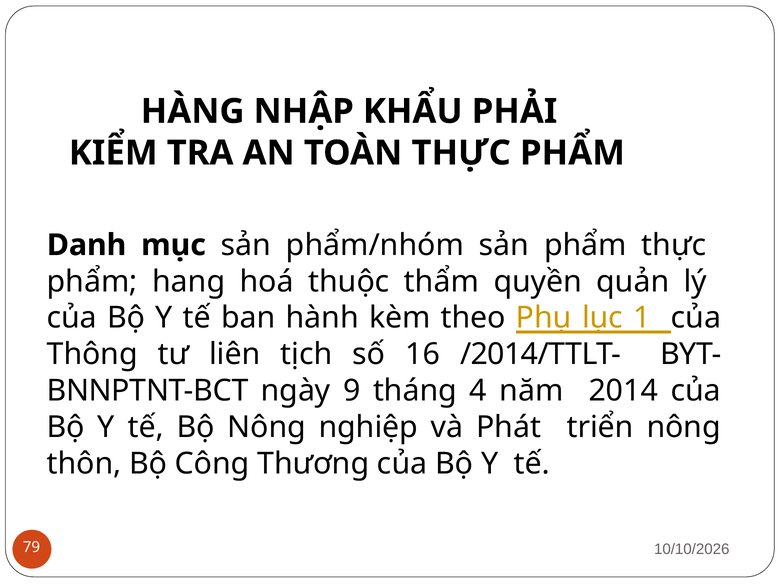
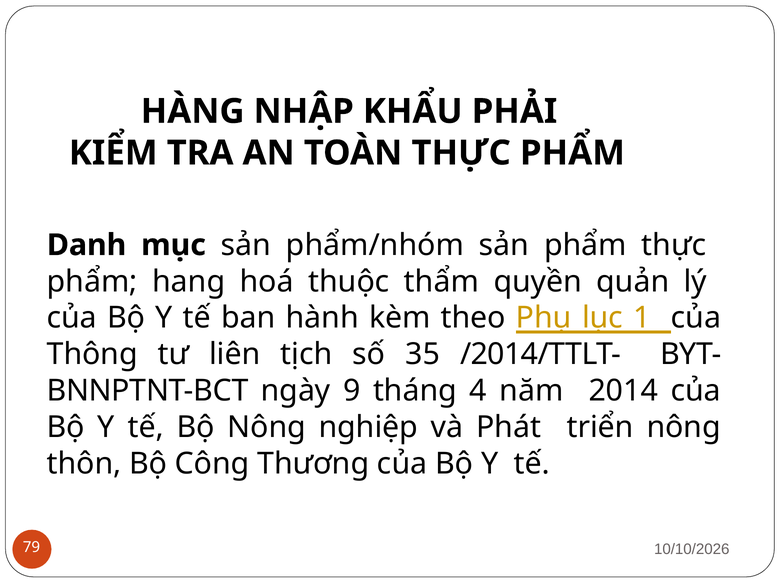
16: 16 -> 35
